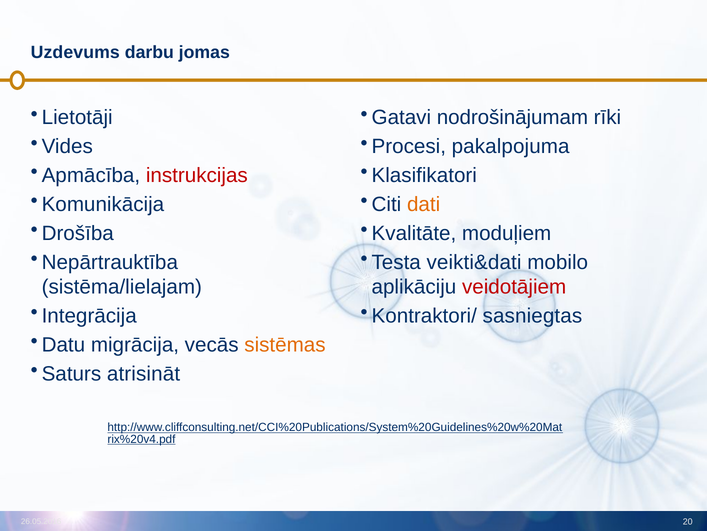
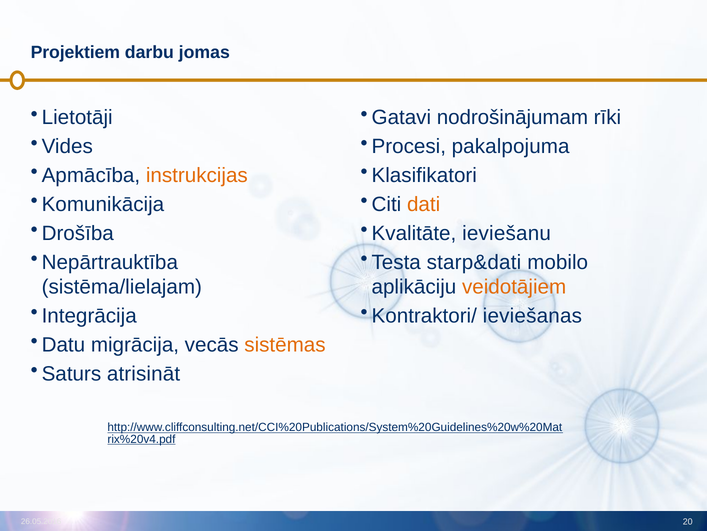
Uzdevums: Uzdevums -> Projektiem
instrukcijas colour: red -> orange
moduļiem: moduļiem -> ieviešanu
veikti&dati: veikti&dati -> starp&dati
veidotājiem colour: red -> orange
sasniegtas: sasniegtas -> ieviešanas
